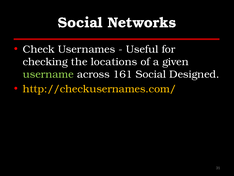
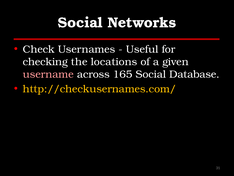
username colour: light green -> pink
161: 161 -> 165
Designed: Designed -> Database
